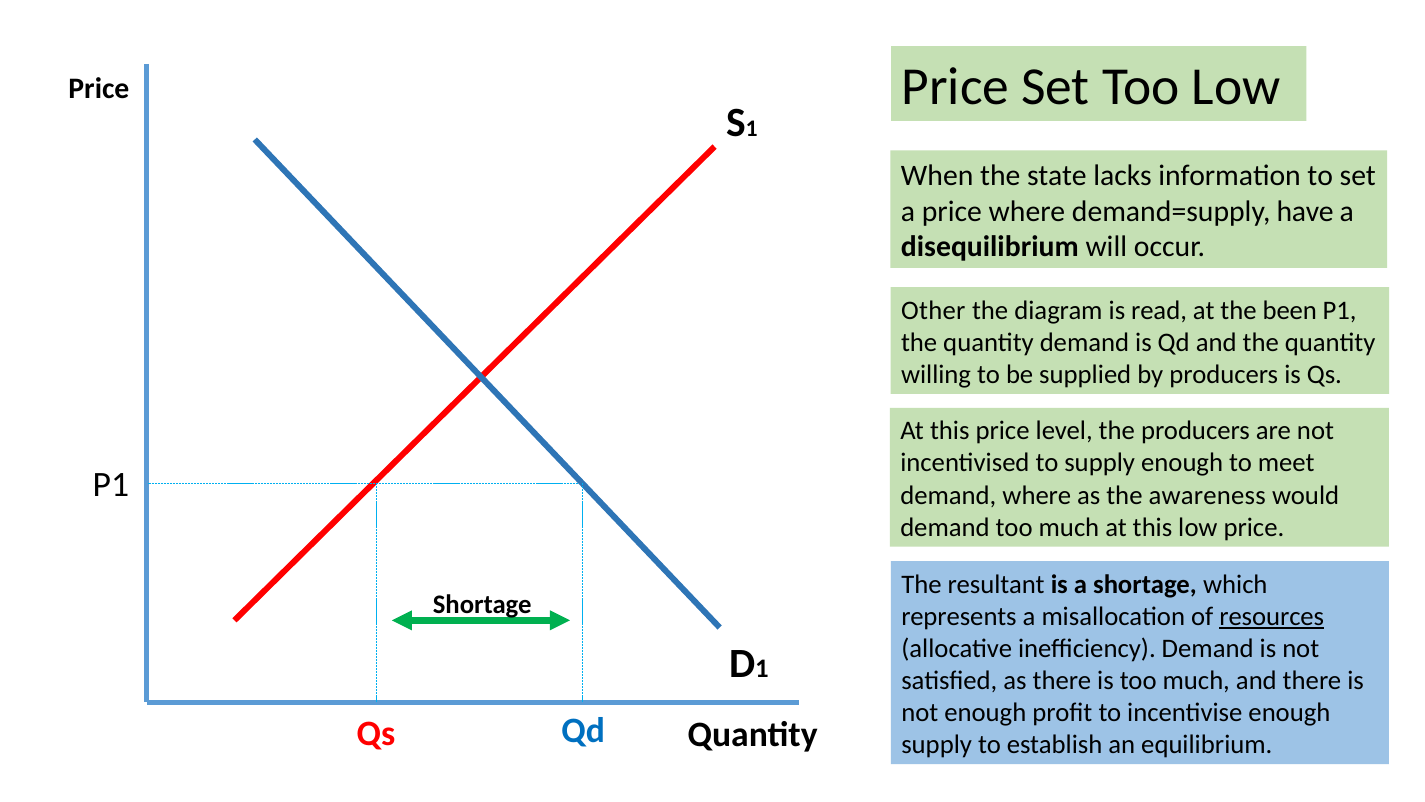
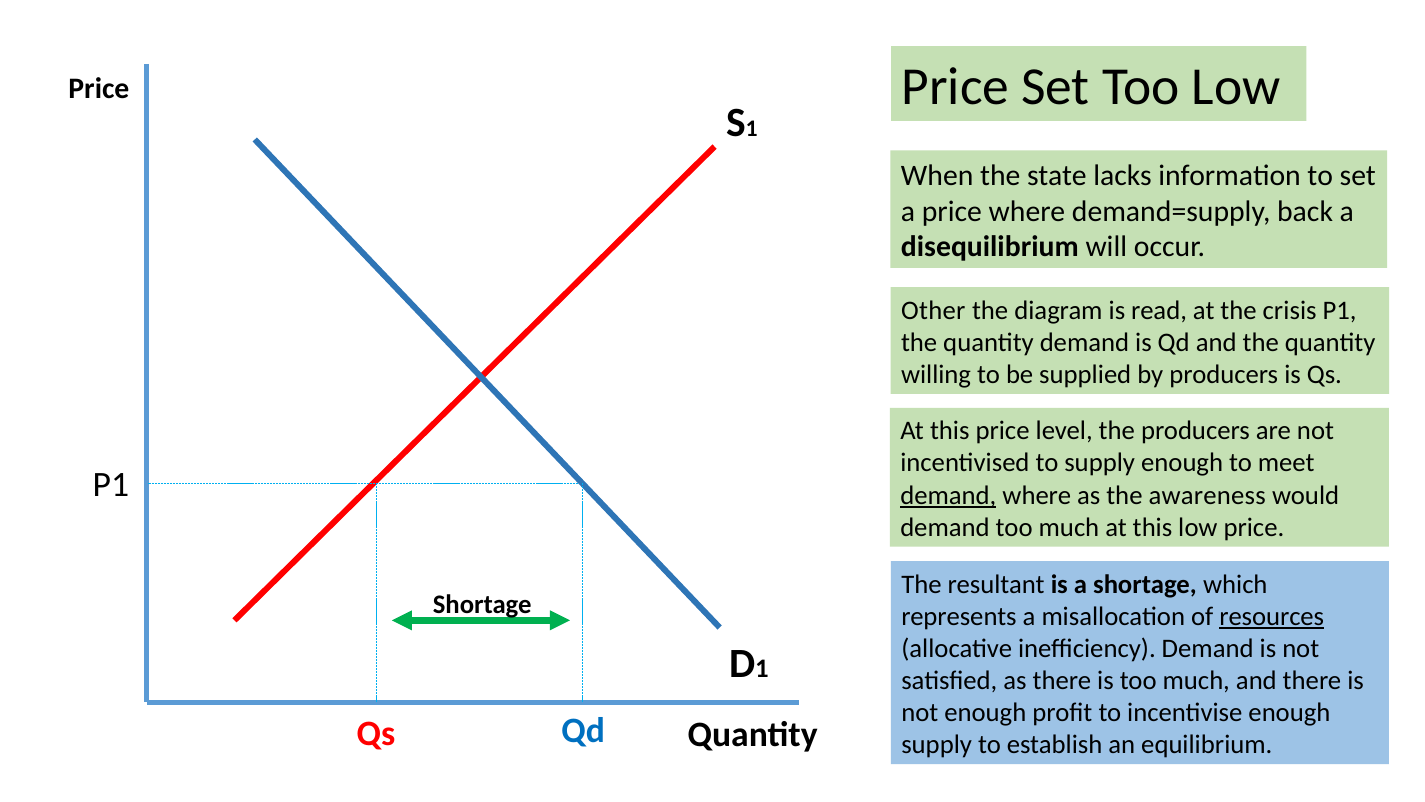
have: have -> back
been: been -> crisis
demand at (948, 495) underline: none -> present
